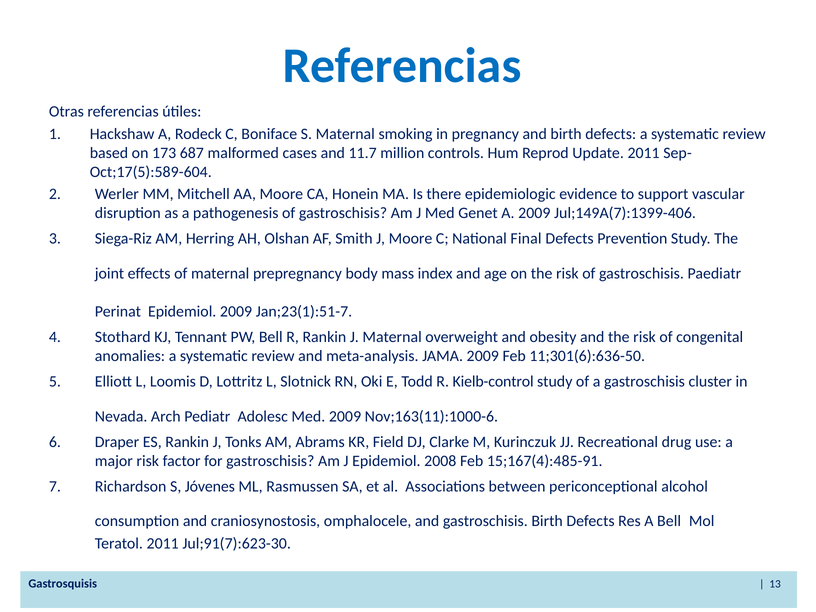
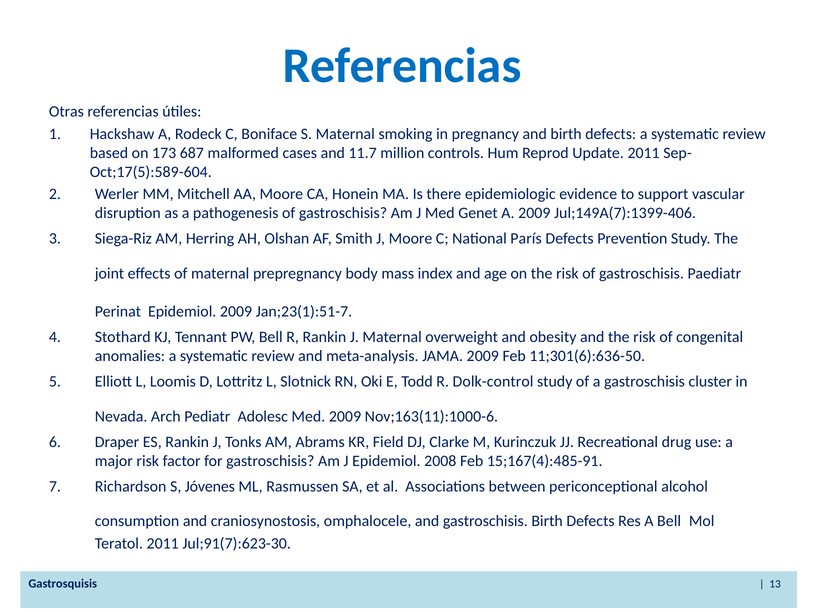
Final: Final -> París
Kielb-control: Kielb-control -> Dolk-control
